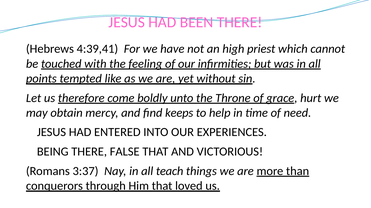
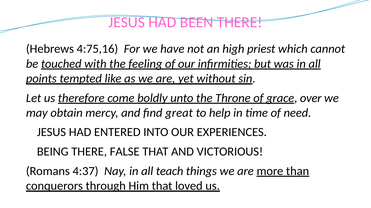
4:39,41: 4:39,41 -> 4:75,16
hurt: hurt -> over
keeps: keeps -> great
3:37: 3:37 -> 4:37
